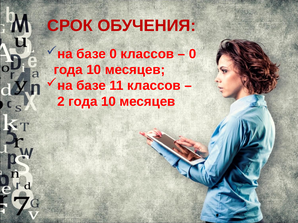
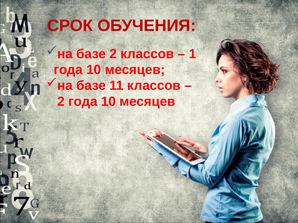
базе 0: 0 -> 2
0 at (193, 54): 0 -> 1
